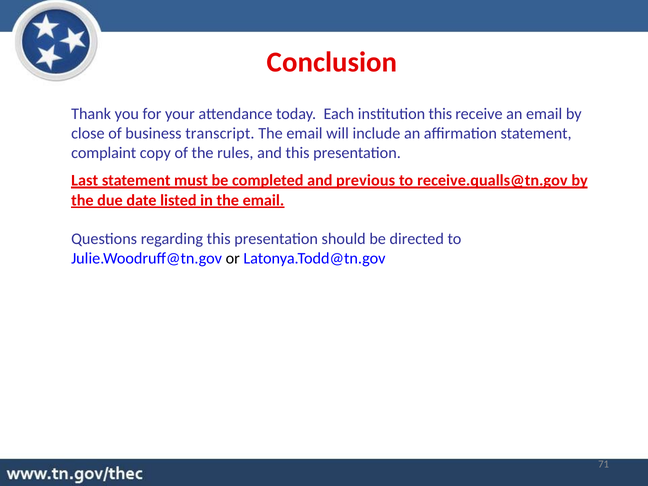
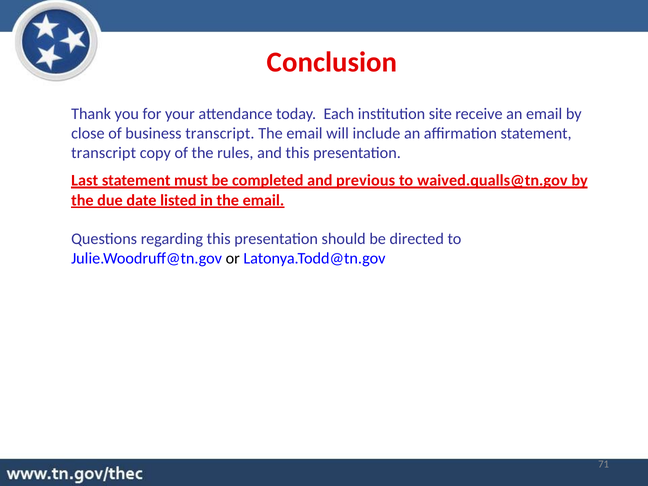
institution this: this -> site
complaint at (104, 153): complaint -> transcript
receive.qualls@tn.gov: receive.qualls@tn.gov -> waived.qualls@tn.gov
